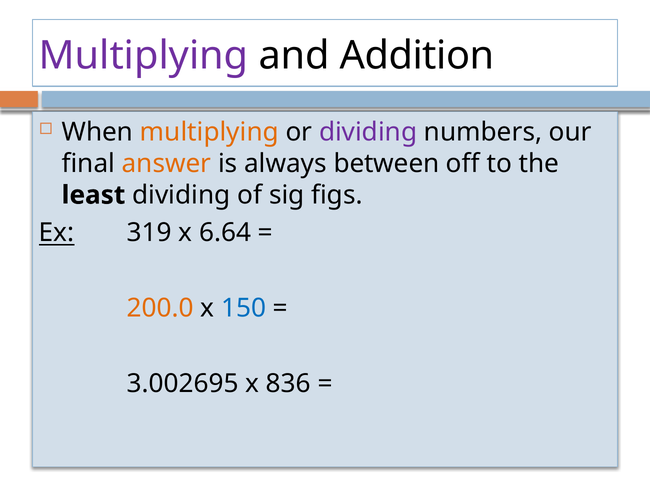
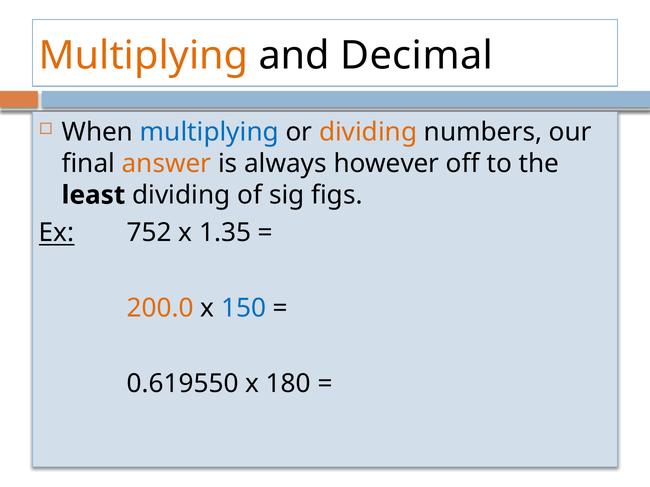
Multiplying at (144, 56) colour: purple -> orange
Addition: Addition -> Decimal
multiplying at (209, 132) colour: orange -> blue
dividing at (368, 132) colour: purple -> orange
between: between -> however
319: 319 -> 752
6.64: 6.64 -> 1.35
3.002695: 3.002695 -> 0.619550
836: 836 -> 180
